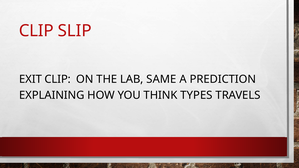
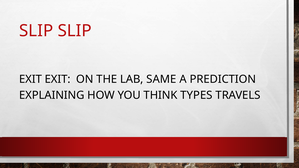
CLIP at (36, 31): CLIP -> SLIP
EXIT CLIP: CLIP -> EXIT
